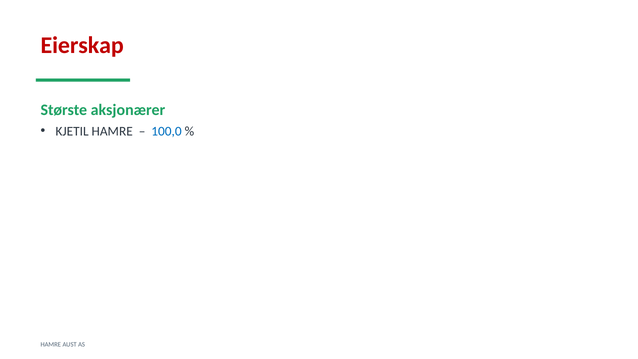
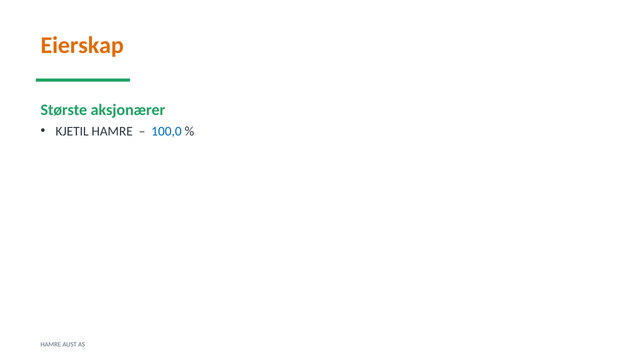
Eierskap colour: red -> orange
